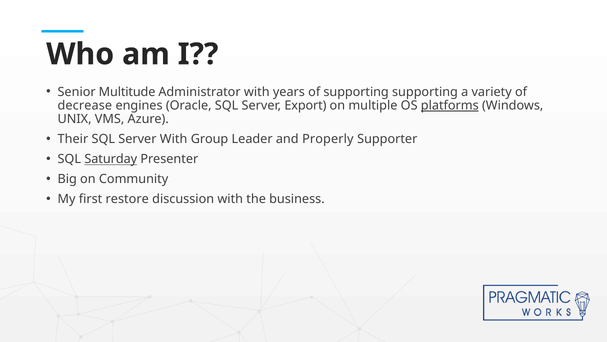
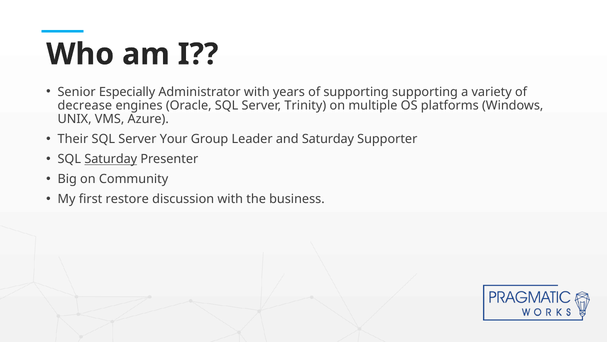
Multitude: Multitude -> Especially
Export: Export -> Trinity
platforms underline: present -> none
Server With: With -> Your
and Properly: Properly -> Saturday
